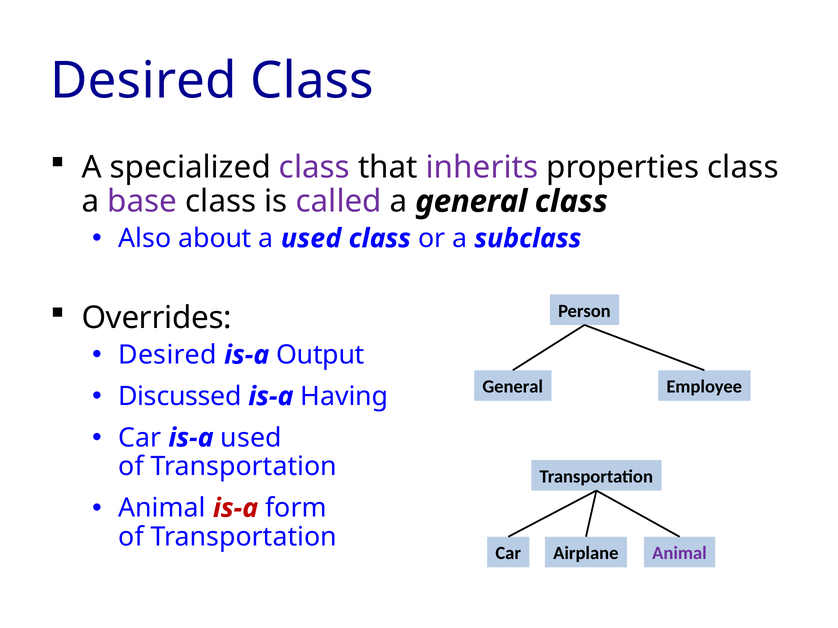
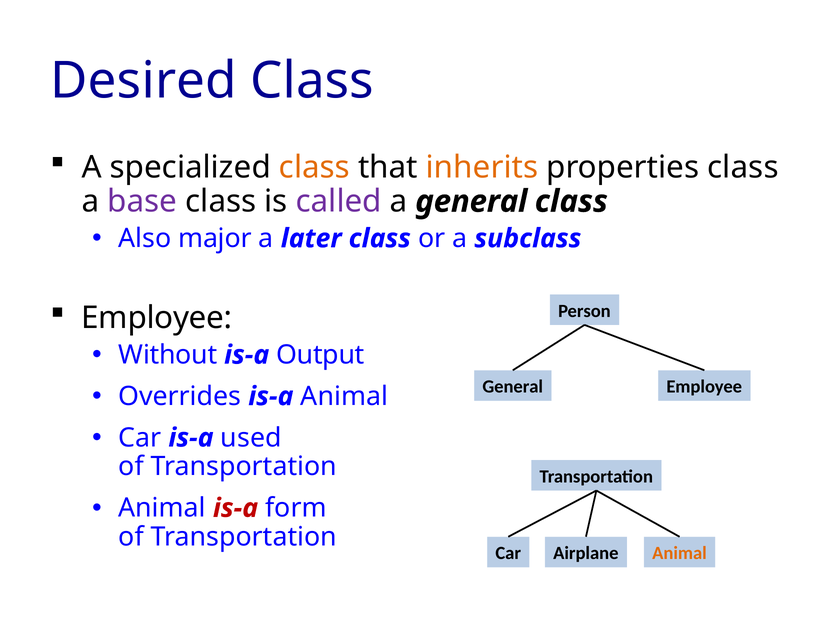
class at (314, 168) colour: purple -> orange
inherits colour: purple -> orange
about: about -> major
a used: used -> later
Overrides at (157, 318): Overrides -> Employee
Desired at (168, 355): Desired -> Without
Discussed: Discussed -> Overrides
is-a Having: Having -> Animal
Animal at (679, 554) colour: purple -> orange
